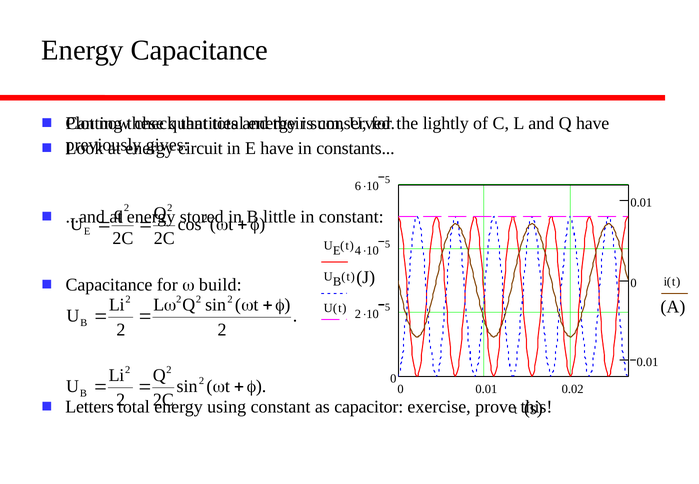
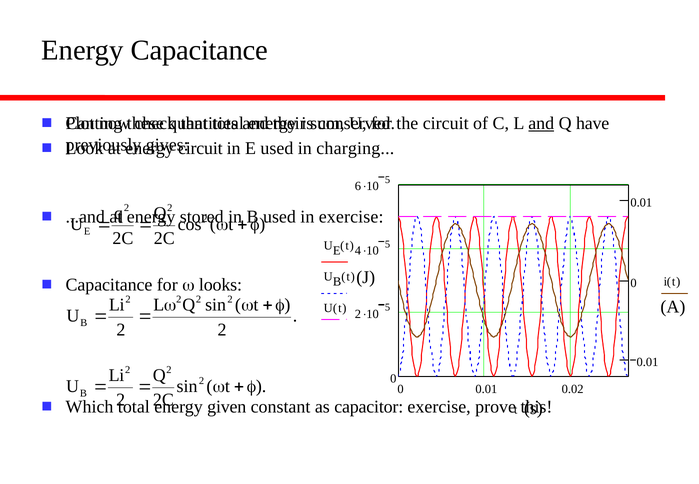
the lightly: lightly -> circuit
and at (541, 123) underline: none -> present
E have: have -> used
constants: constants -> charging
little at (279, 217): little -> used
in constant: constant -> exercise
build: build -> looks
Letters: Letters -> Which
using: using -> given
